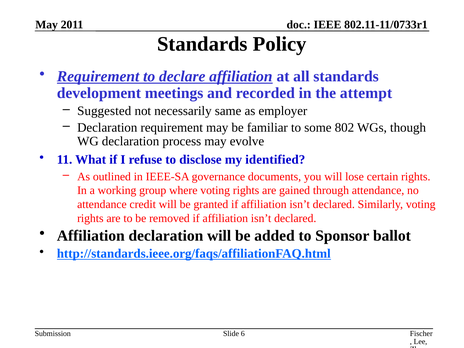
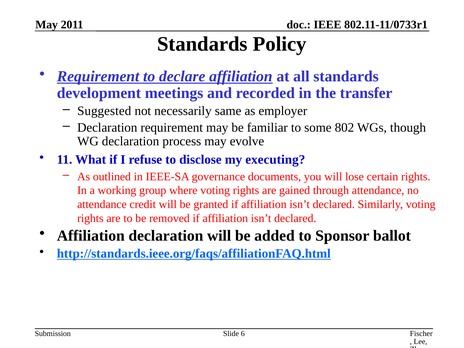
attempt: attempt -> transfer
identified: identified -> executing
